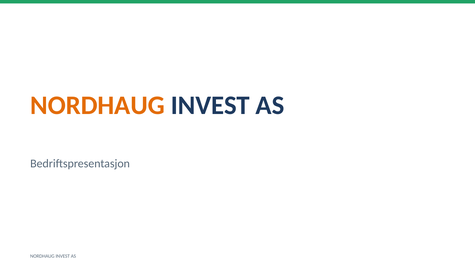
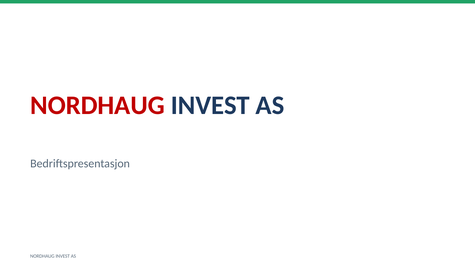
NORDHAUG at (98, 105) colour: orange -> red
